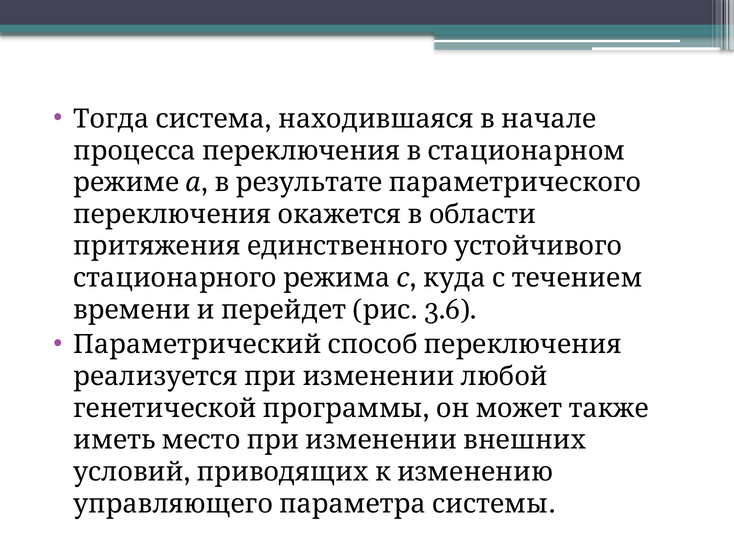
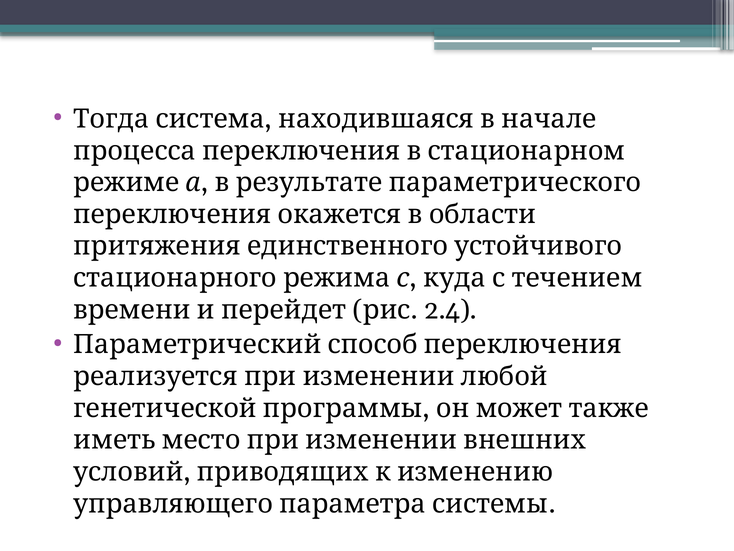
3.6: 3.6 -> 2.4
